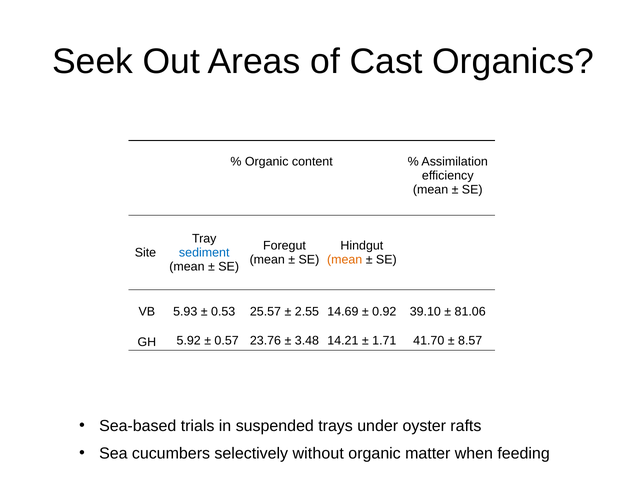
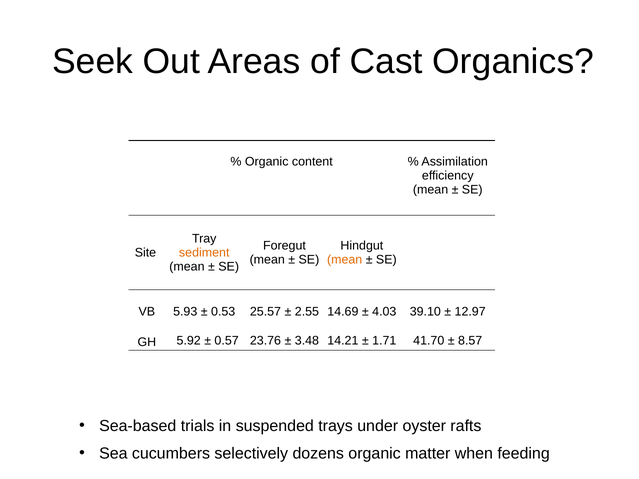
sediment colour: blue -> orange
0.92: 0.92 -> 4.03
81.06: 81.06 -> 12.97
without: without -> dozens
